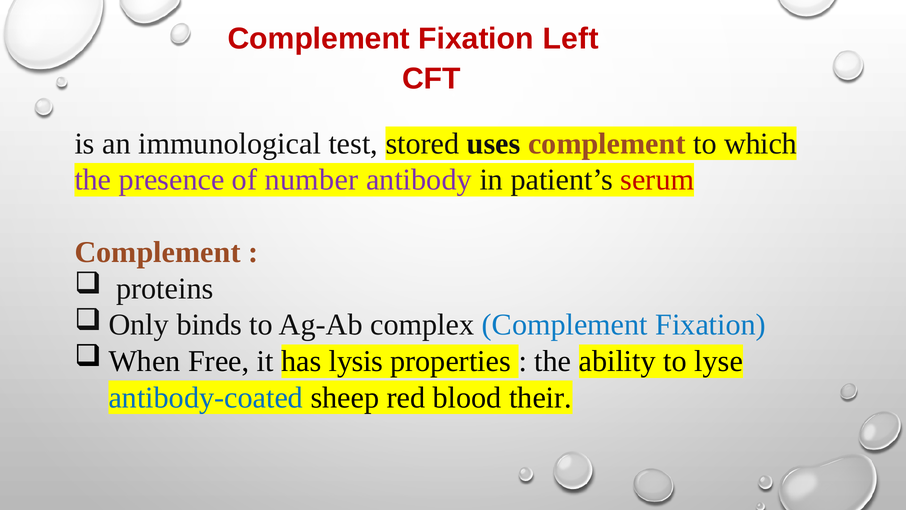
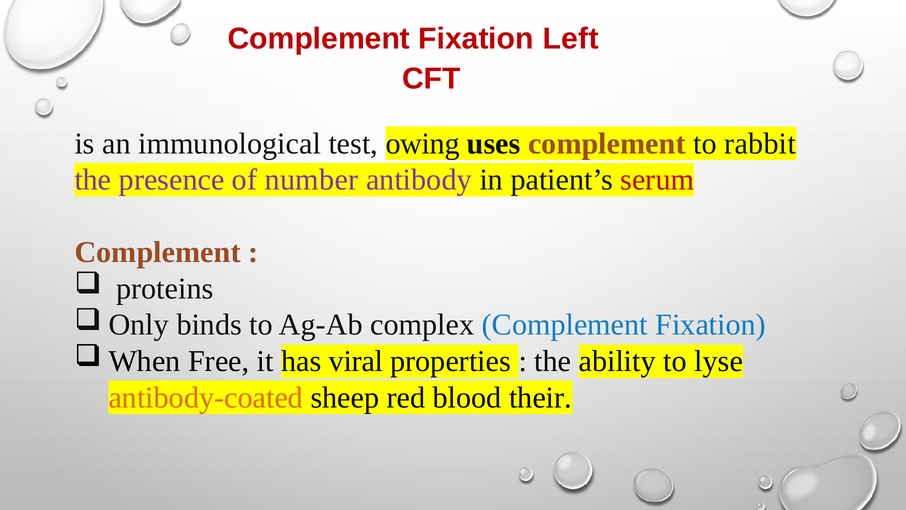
stored: stored -> owing
which: which -> rabbit
lysis: lysis -> viral
antibody-coated colour: blue -> orange
